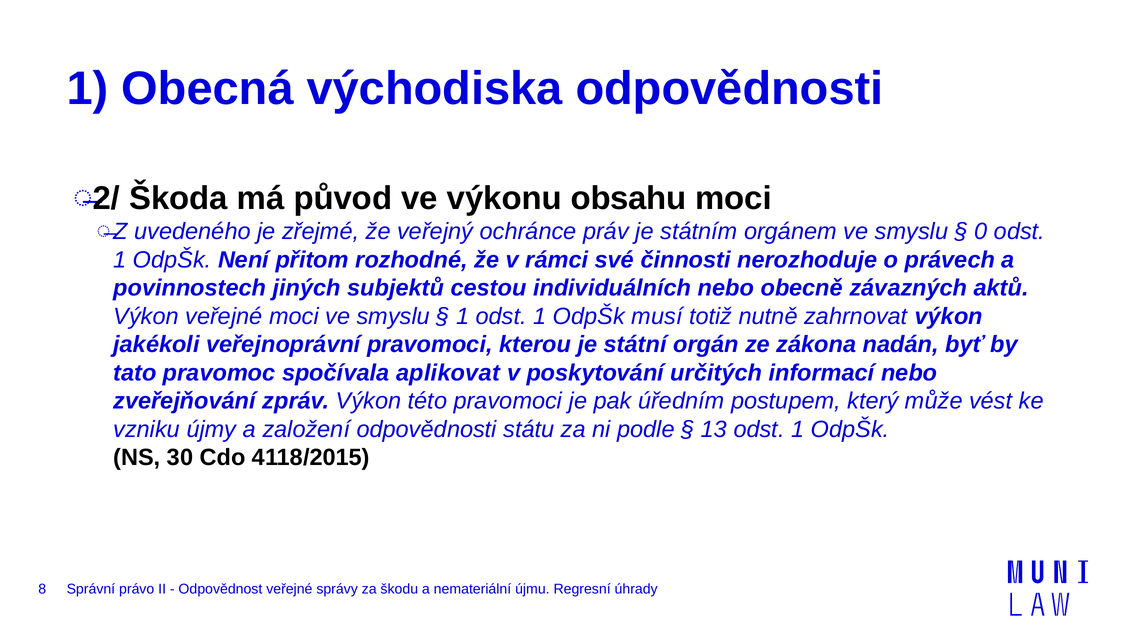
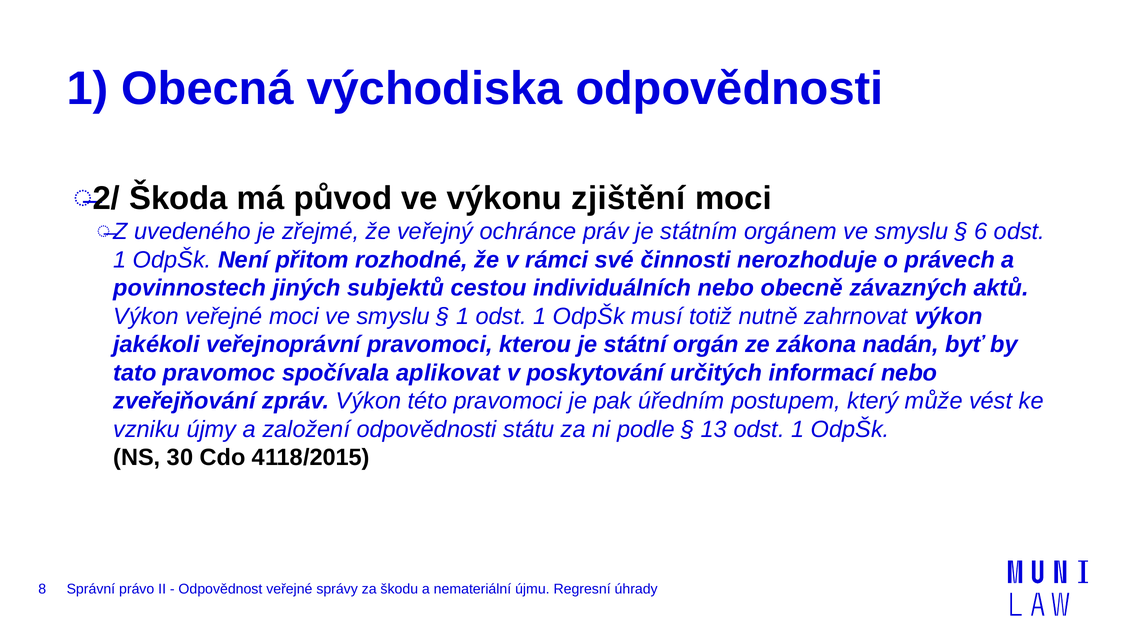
obsahu: obsahu -> zjištění
0: 0 -> 6
